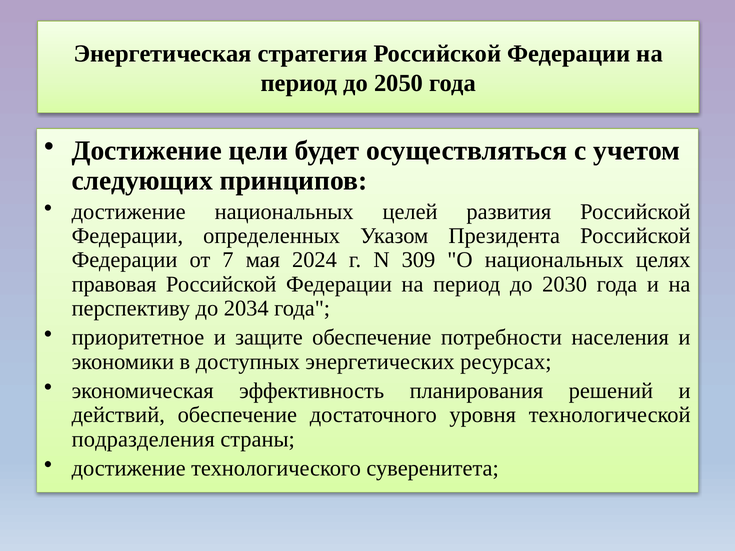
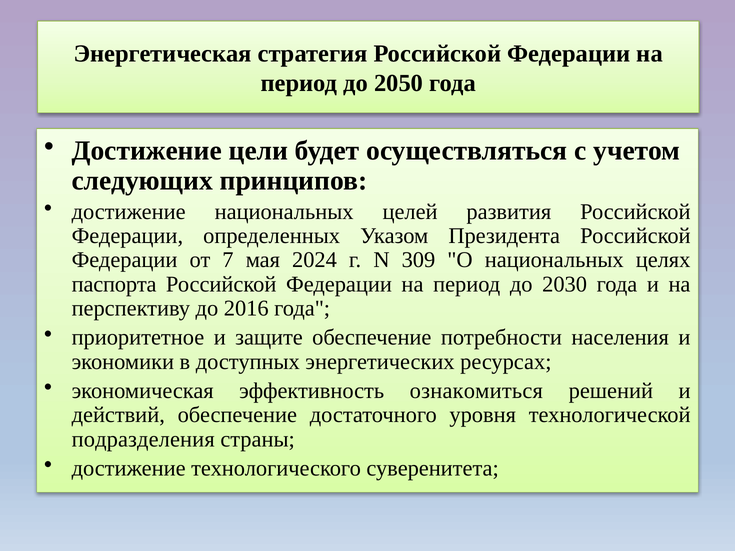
правовая: правовая -> паспорта
2034: 2034 -> 2016
планирования: планирования -> ознакомиться
